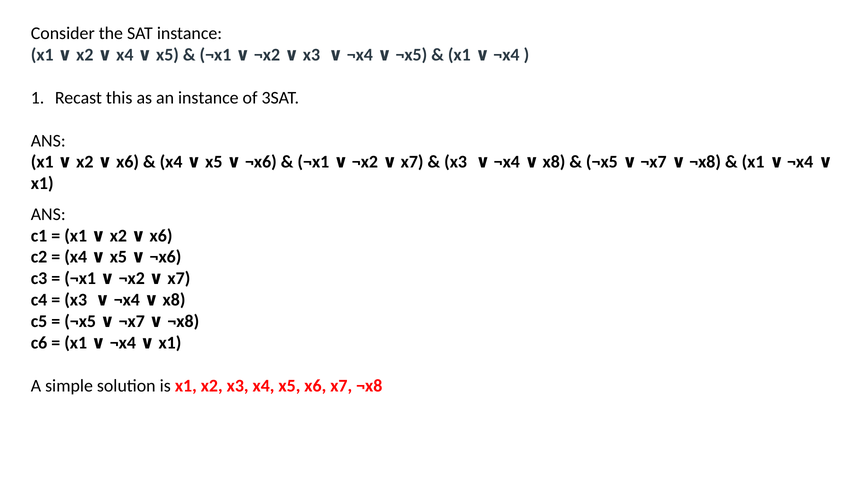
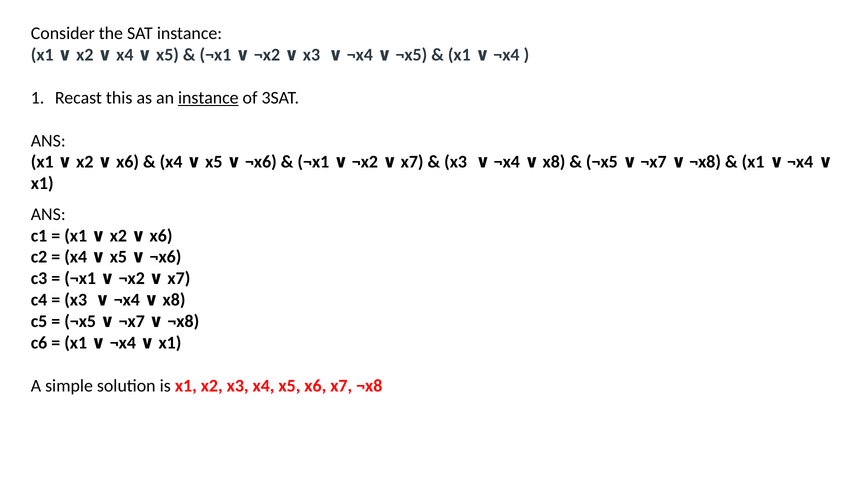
instance at (208, 98) underline: none -> present
